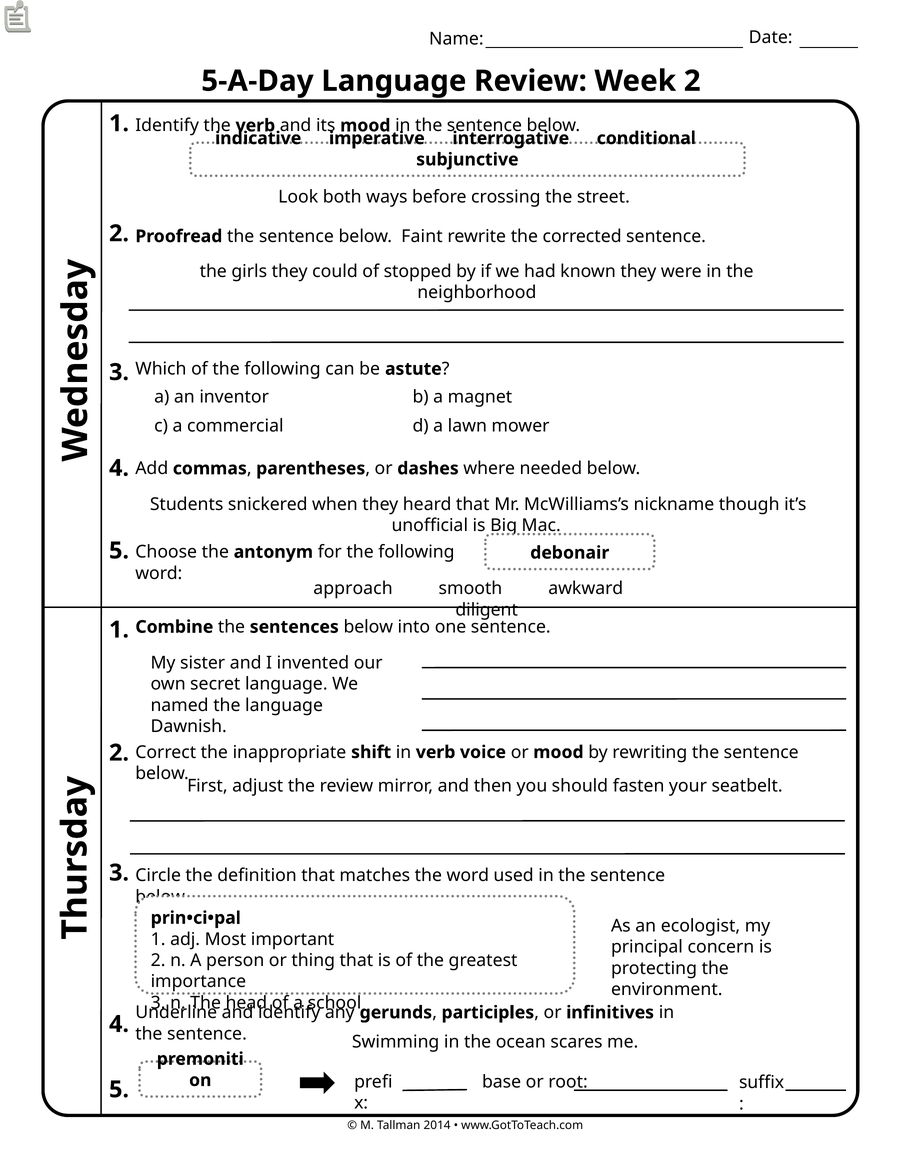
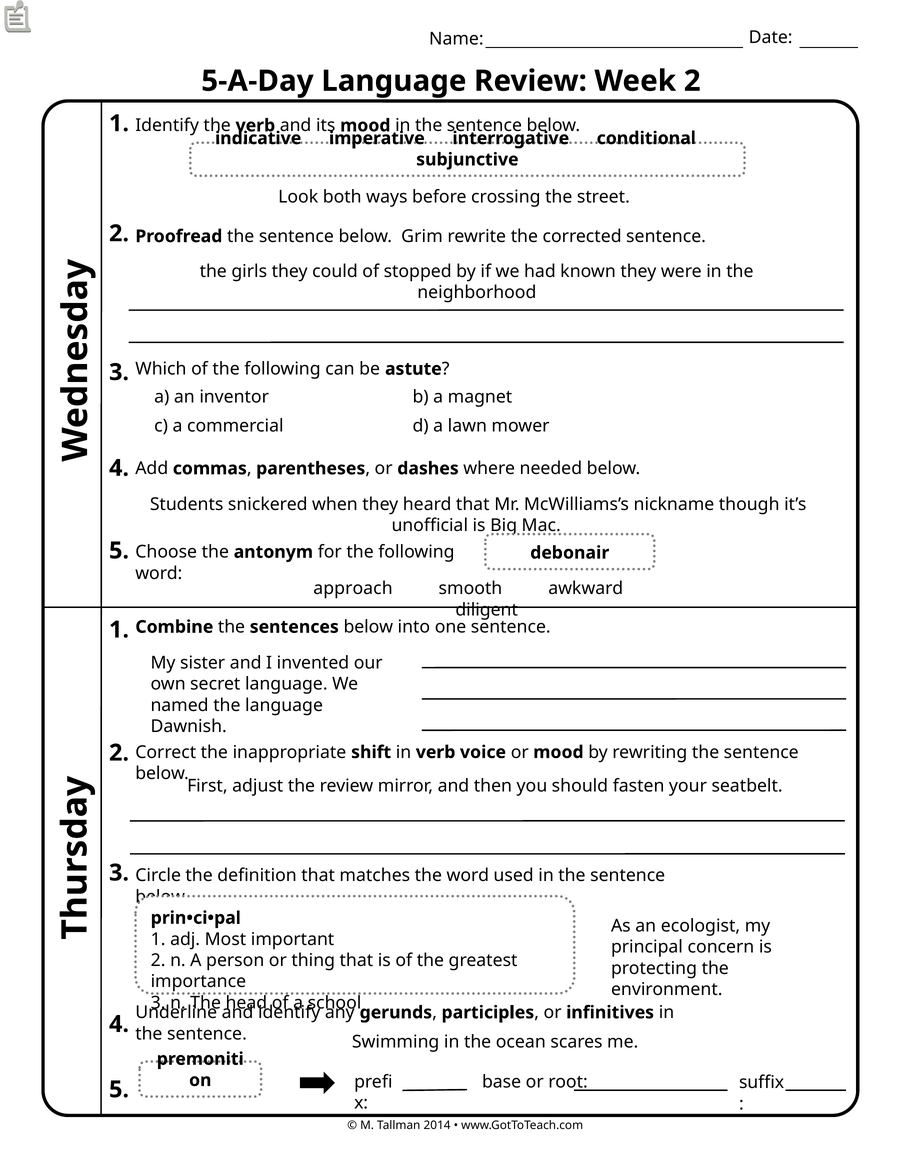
Faint: Faint -> Grim
